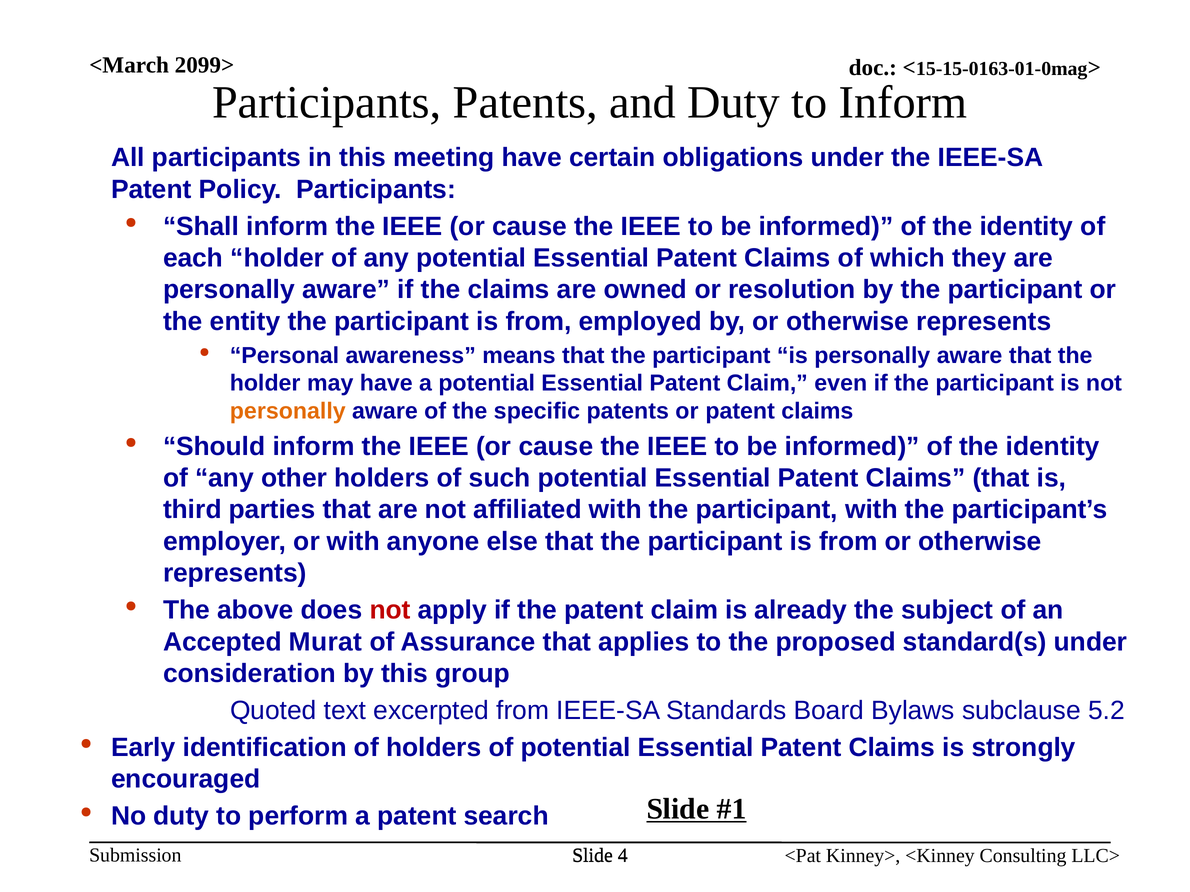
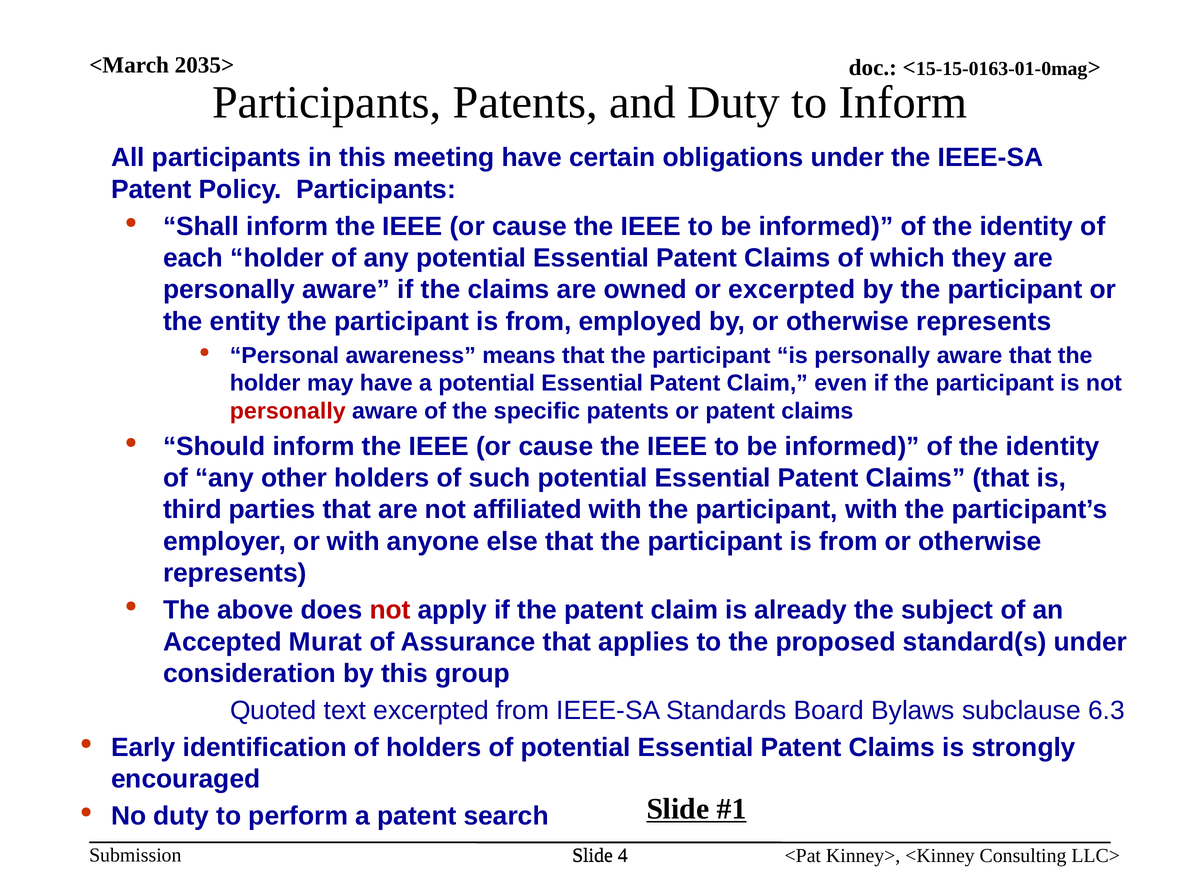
2099>: 2099> -> 2035>
or resolution: resolution -> excerpted
personally at (288, 411) colour: orange -> red
5.2: 5.2 -> 6.3
